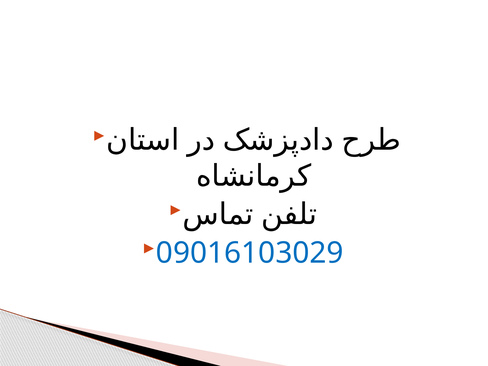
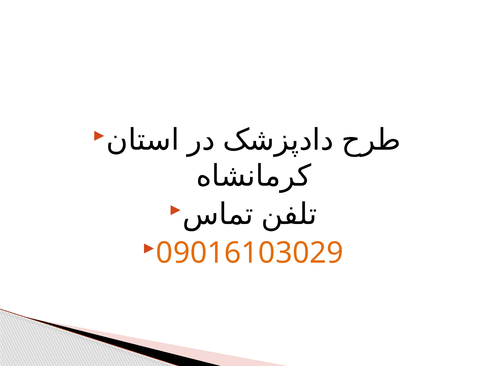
09016103029 colour: blue -> orange
